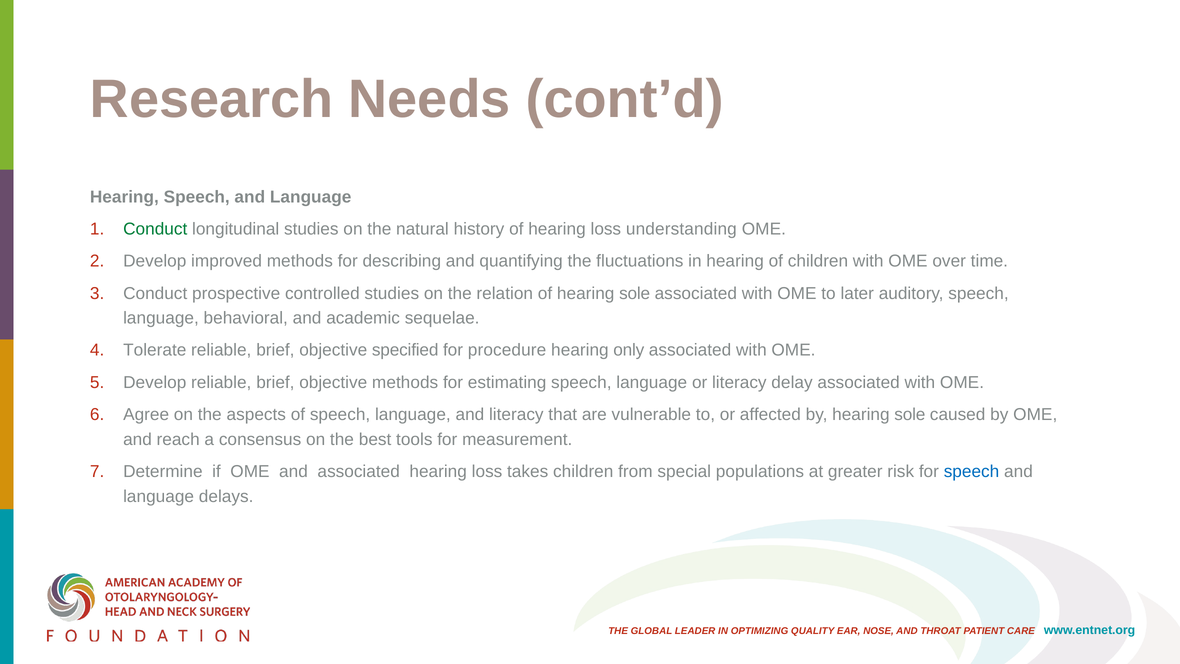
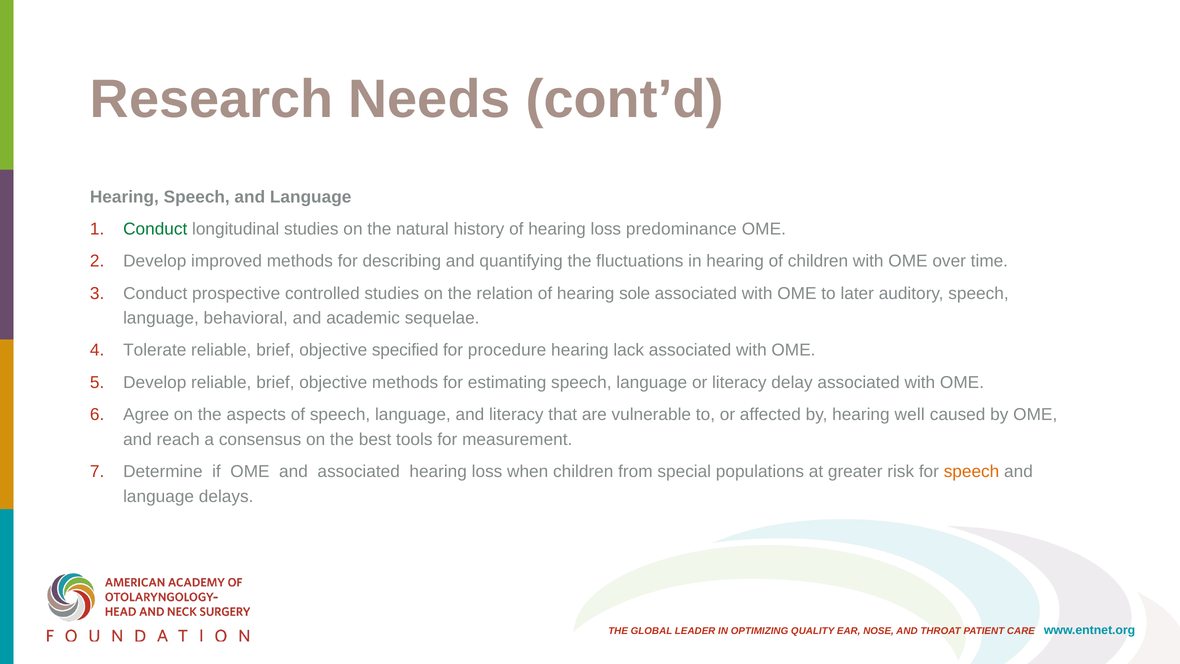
understanding: understanding -> predominance
only: only -> lack
by hearing sole: sole -> well
takes: takes -> when
speech at (972, 471) colour: blue -> orange
